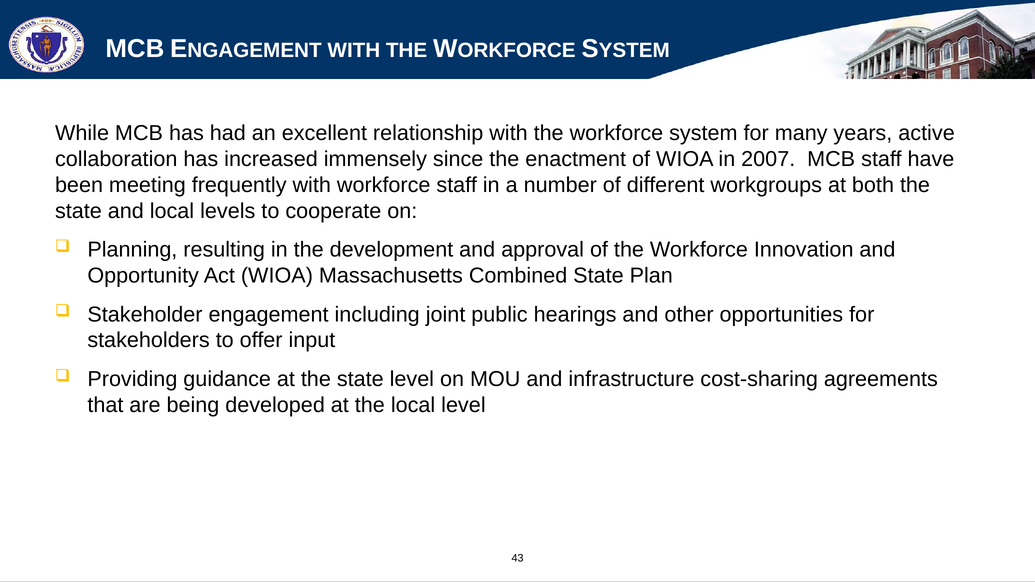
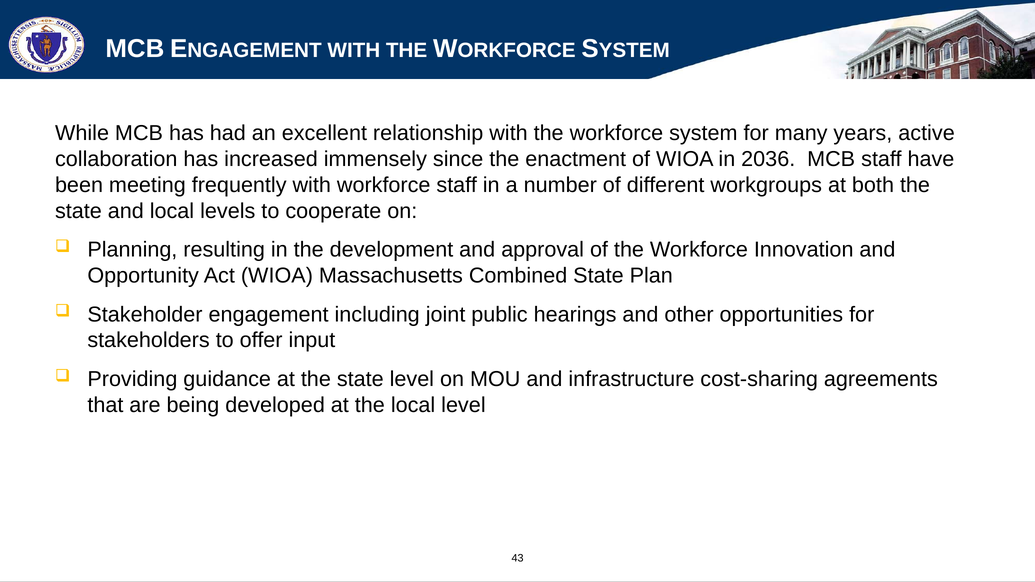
2007: 2007 -> 2036
